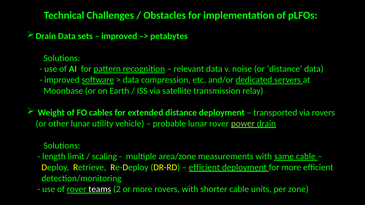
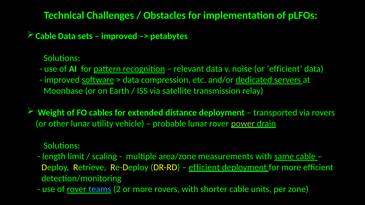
Drain at (46, 36): Drain -> Cable
or distance: distance -> efficient
teams colour: white -> light blue
